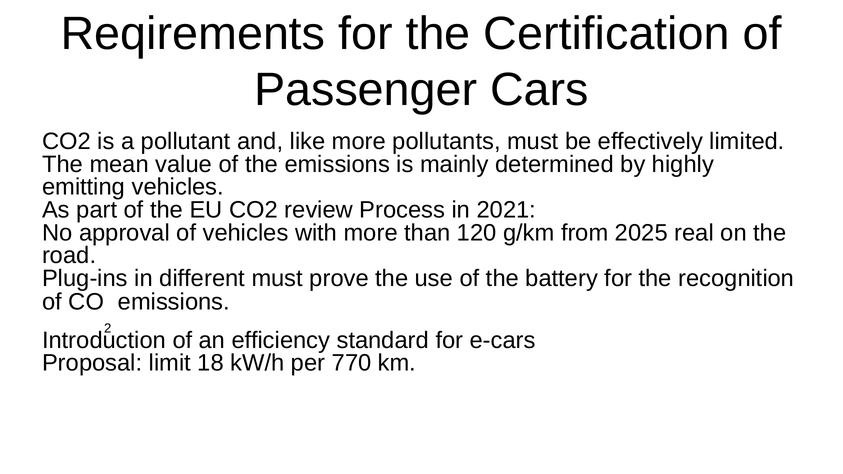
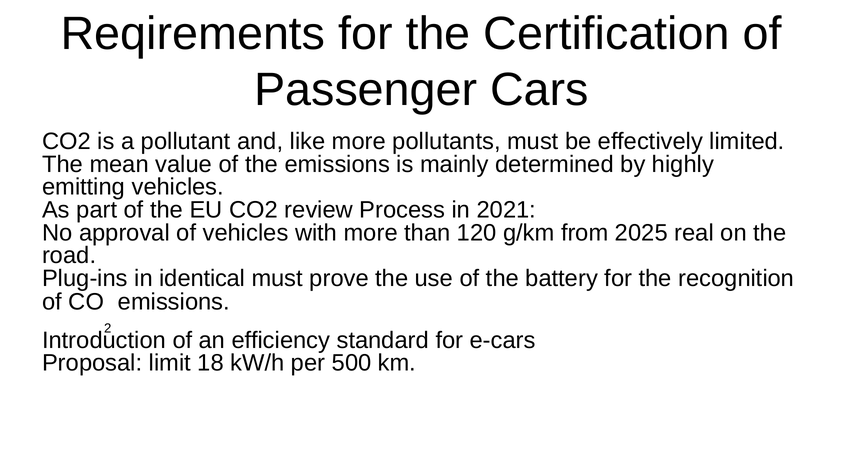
different: different -> identical
770: 770 -> 500
